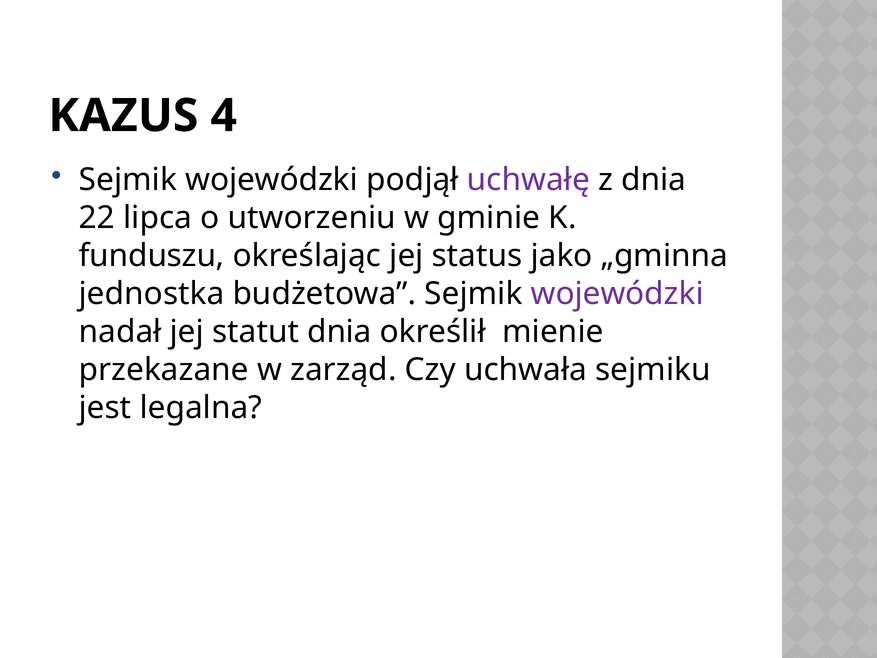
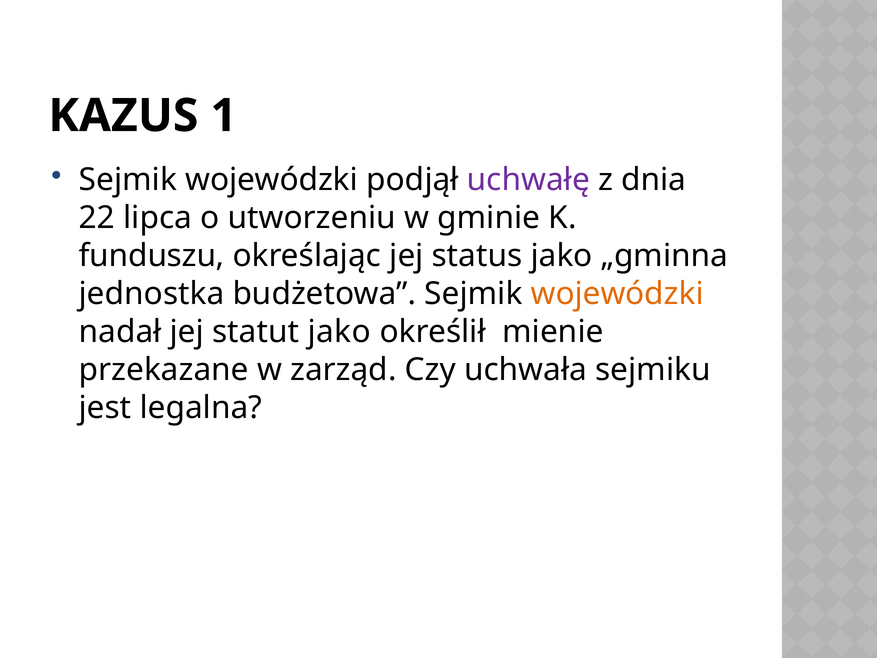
4: 4 -> 1
wojewódzki at (617, 294) colour: purple -> orange
statut dnia: dnia -> jako
